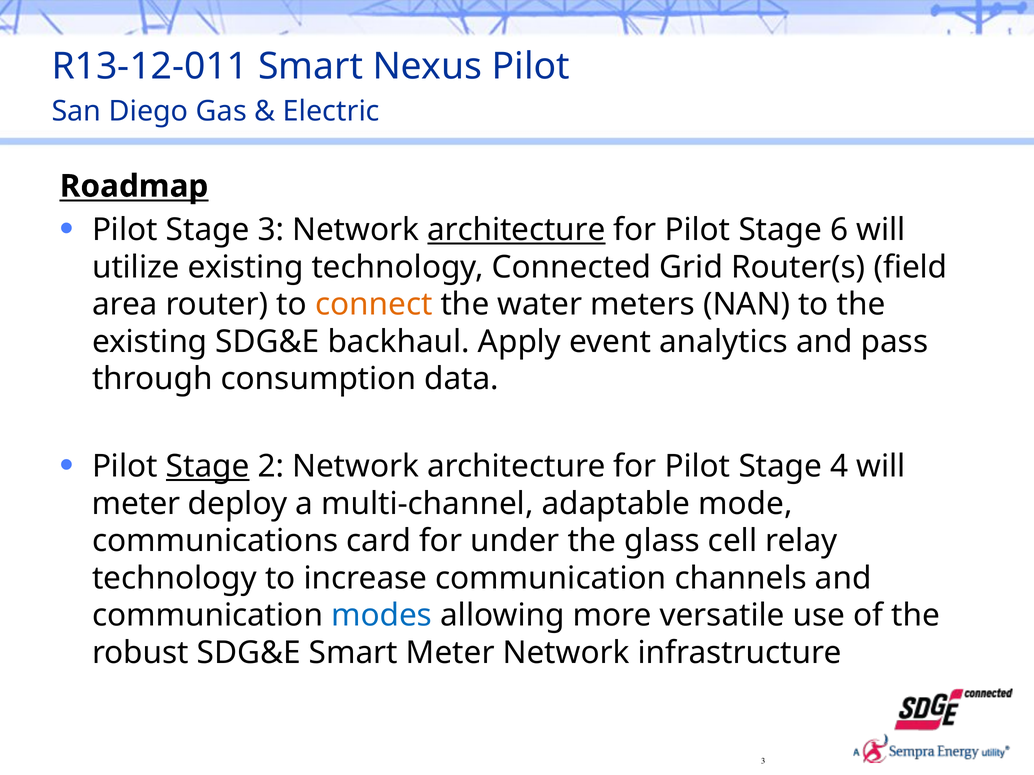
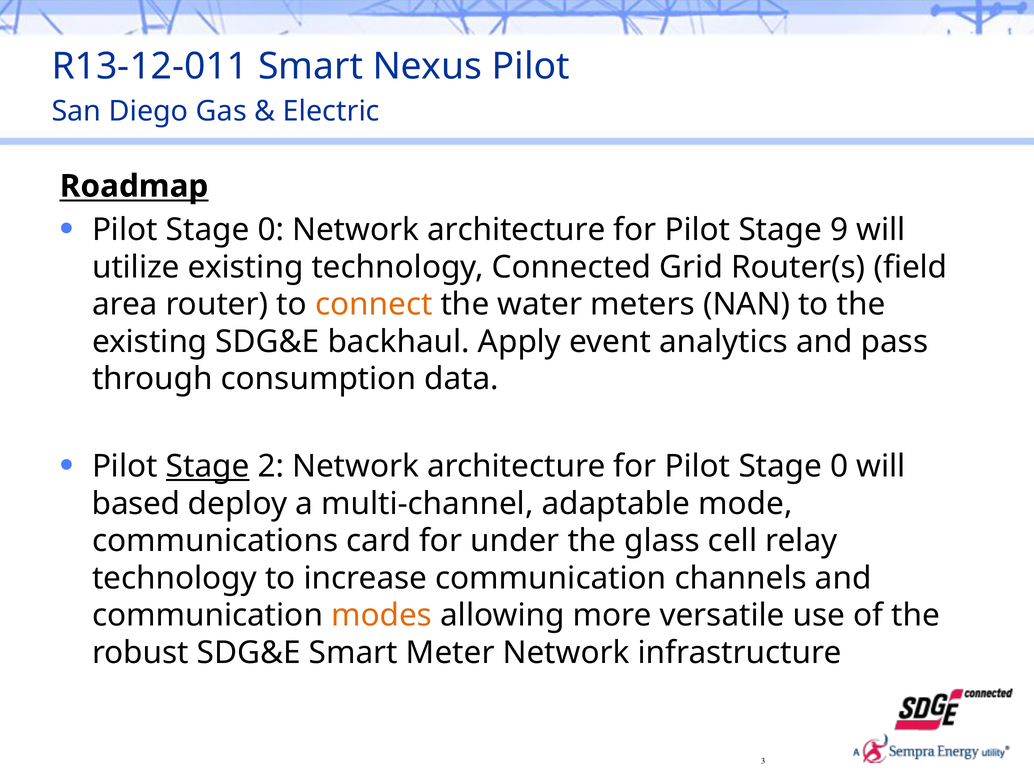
3 at (271, 230): 3 -> 0
architecture at (516, 230) underline: present -> none
6: 6 -> 9
for Pilot Stage 4: 4 -> 0
meter at (136, 504): meter -> based
modes colour: blue -> orange
